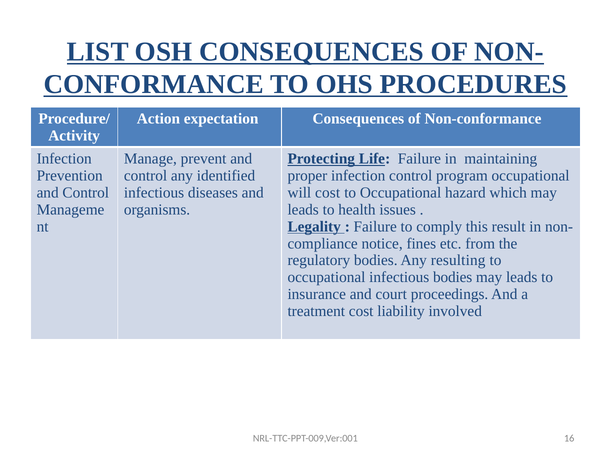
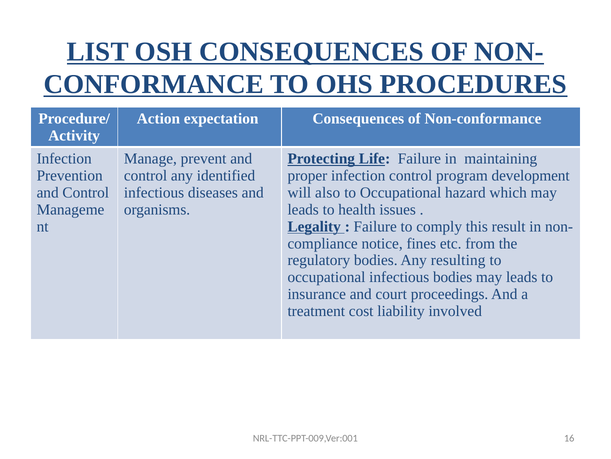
program occupational: occupational -> development
will cost: cost -> also
